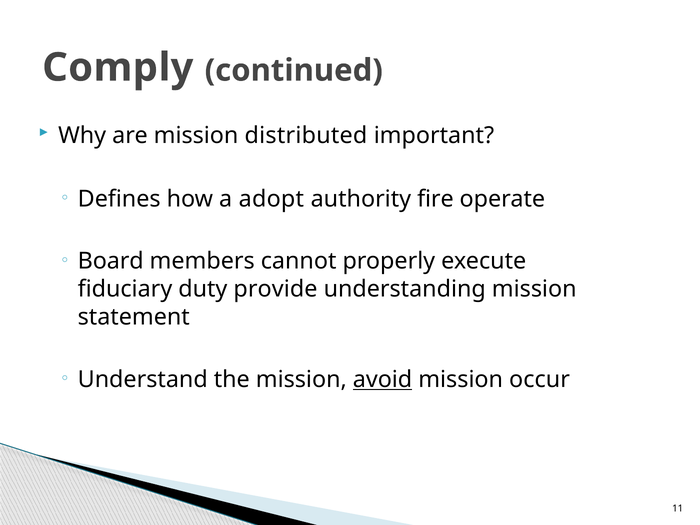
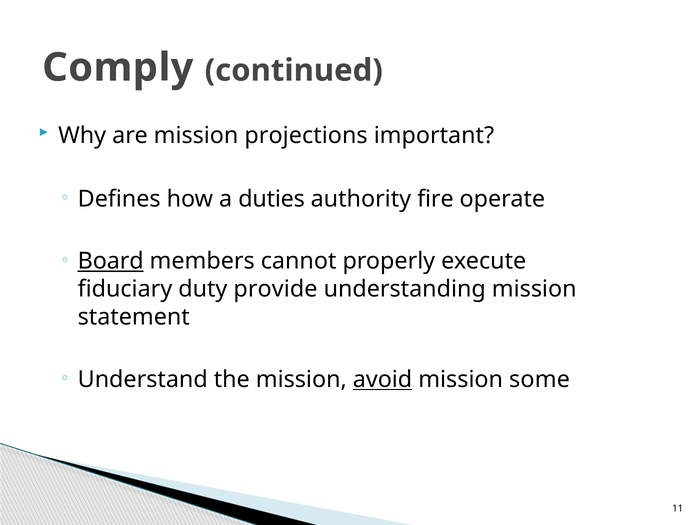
distributed: distributed -> projections
adopt: adopt -> duties
Board underline: none -> present
occur: occur -> some
